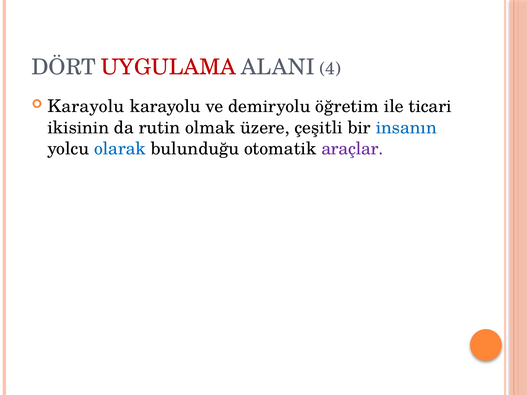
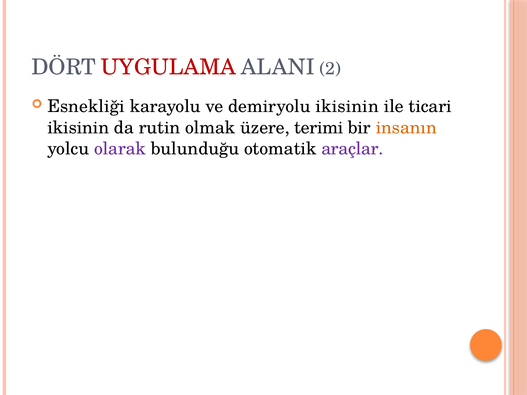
4: 4 -> 2
Karayolu at (86, 107): Karayolu -> Esnekliği
demiryolu öğretim: öğretim -> ikisinin
çeşitli: çeşitli -> terimi
insanın colour: blue -> orange
olarak colour: blue -> purple
